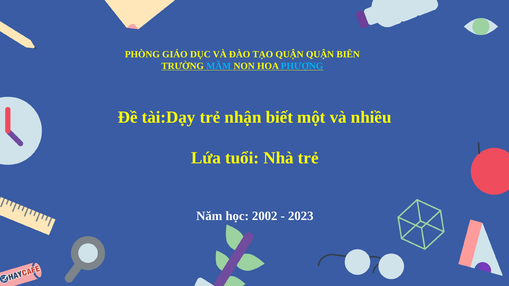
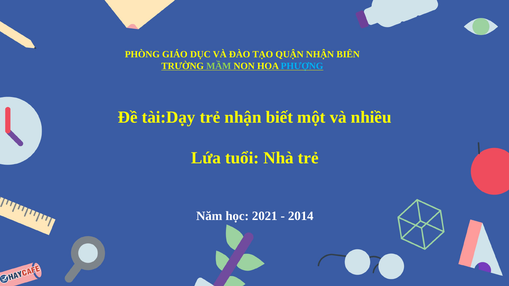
QUẬN QUẬN: QUẬN -> NHẬN
MẦM colour: light blue -> light green
2002: 2002 -> 2021
2023: 2023 -> 2014
